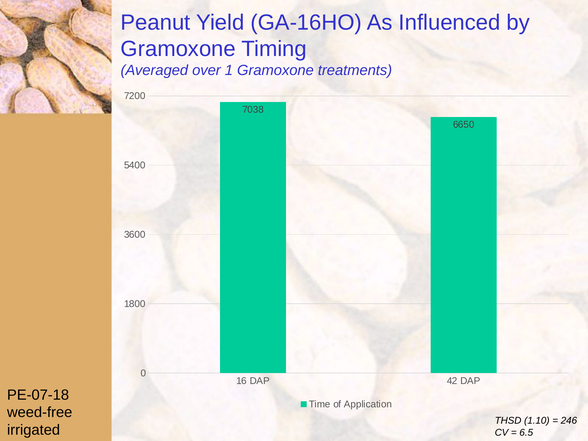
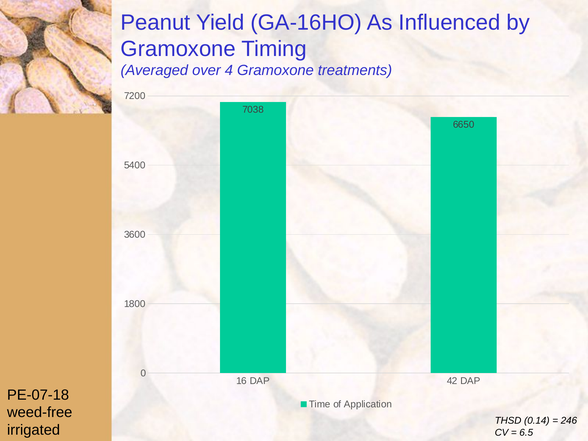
1: 1 -> 4
1.10: 1.10 -> 0.14
